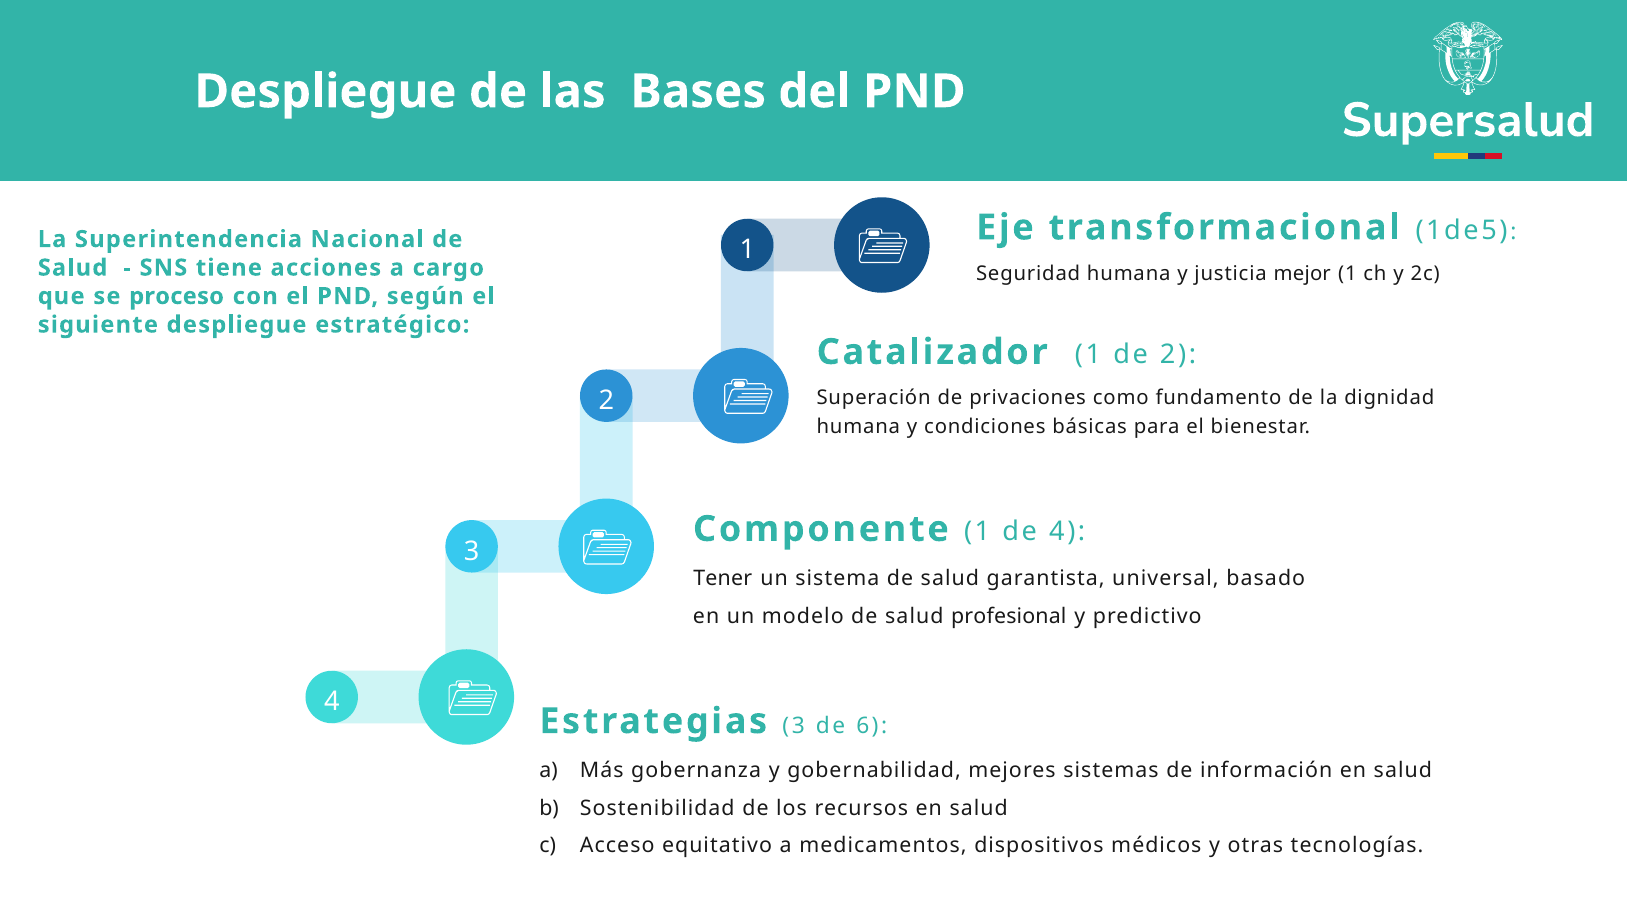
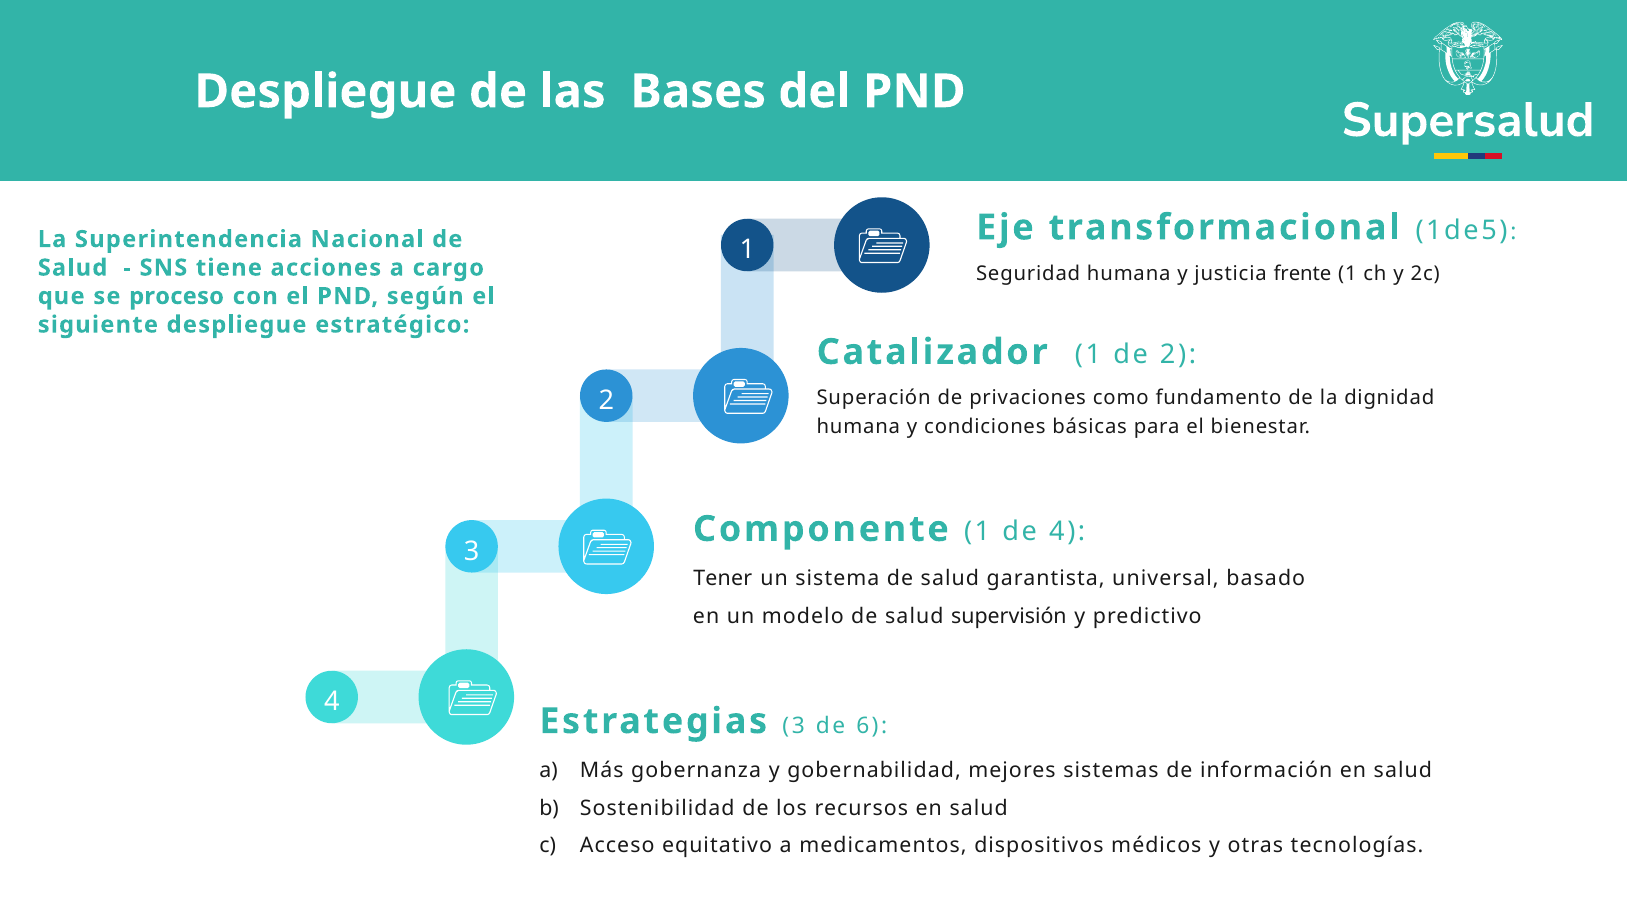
mejor: mejor -> frente
profesional: profesional -> supervisión
